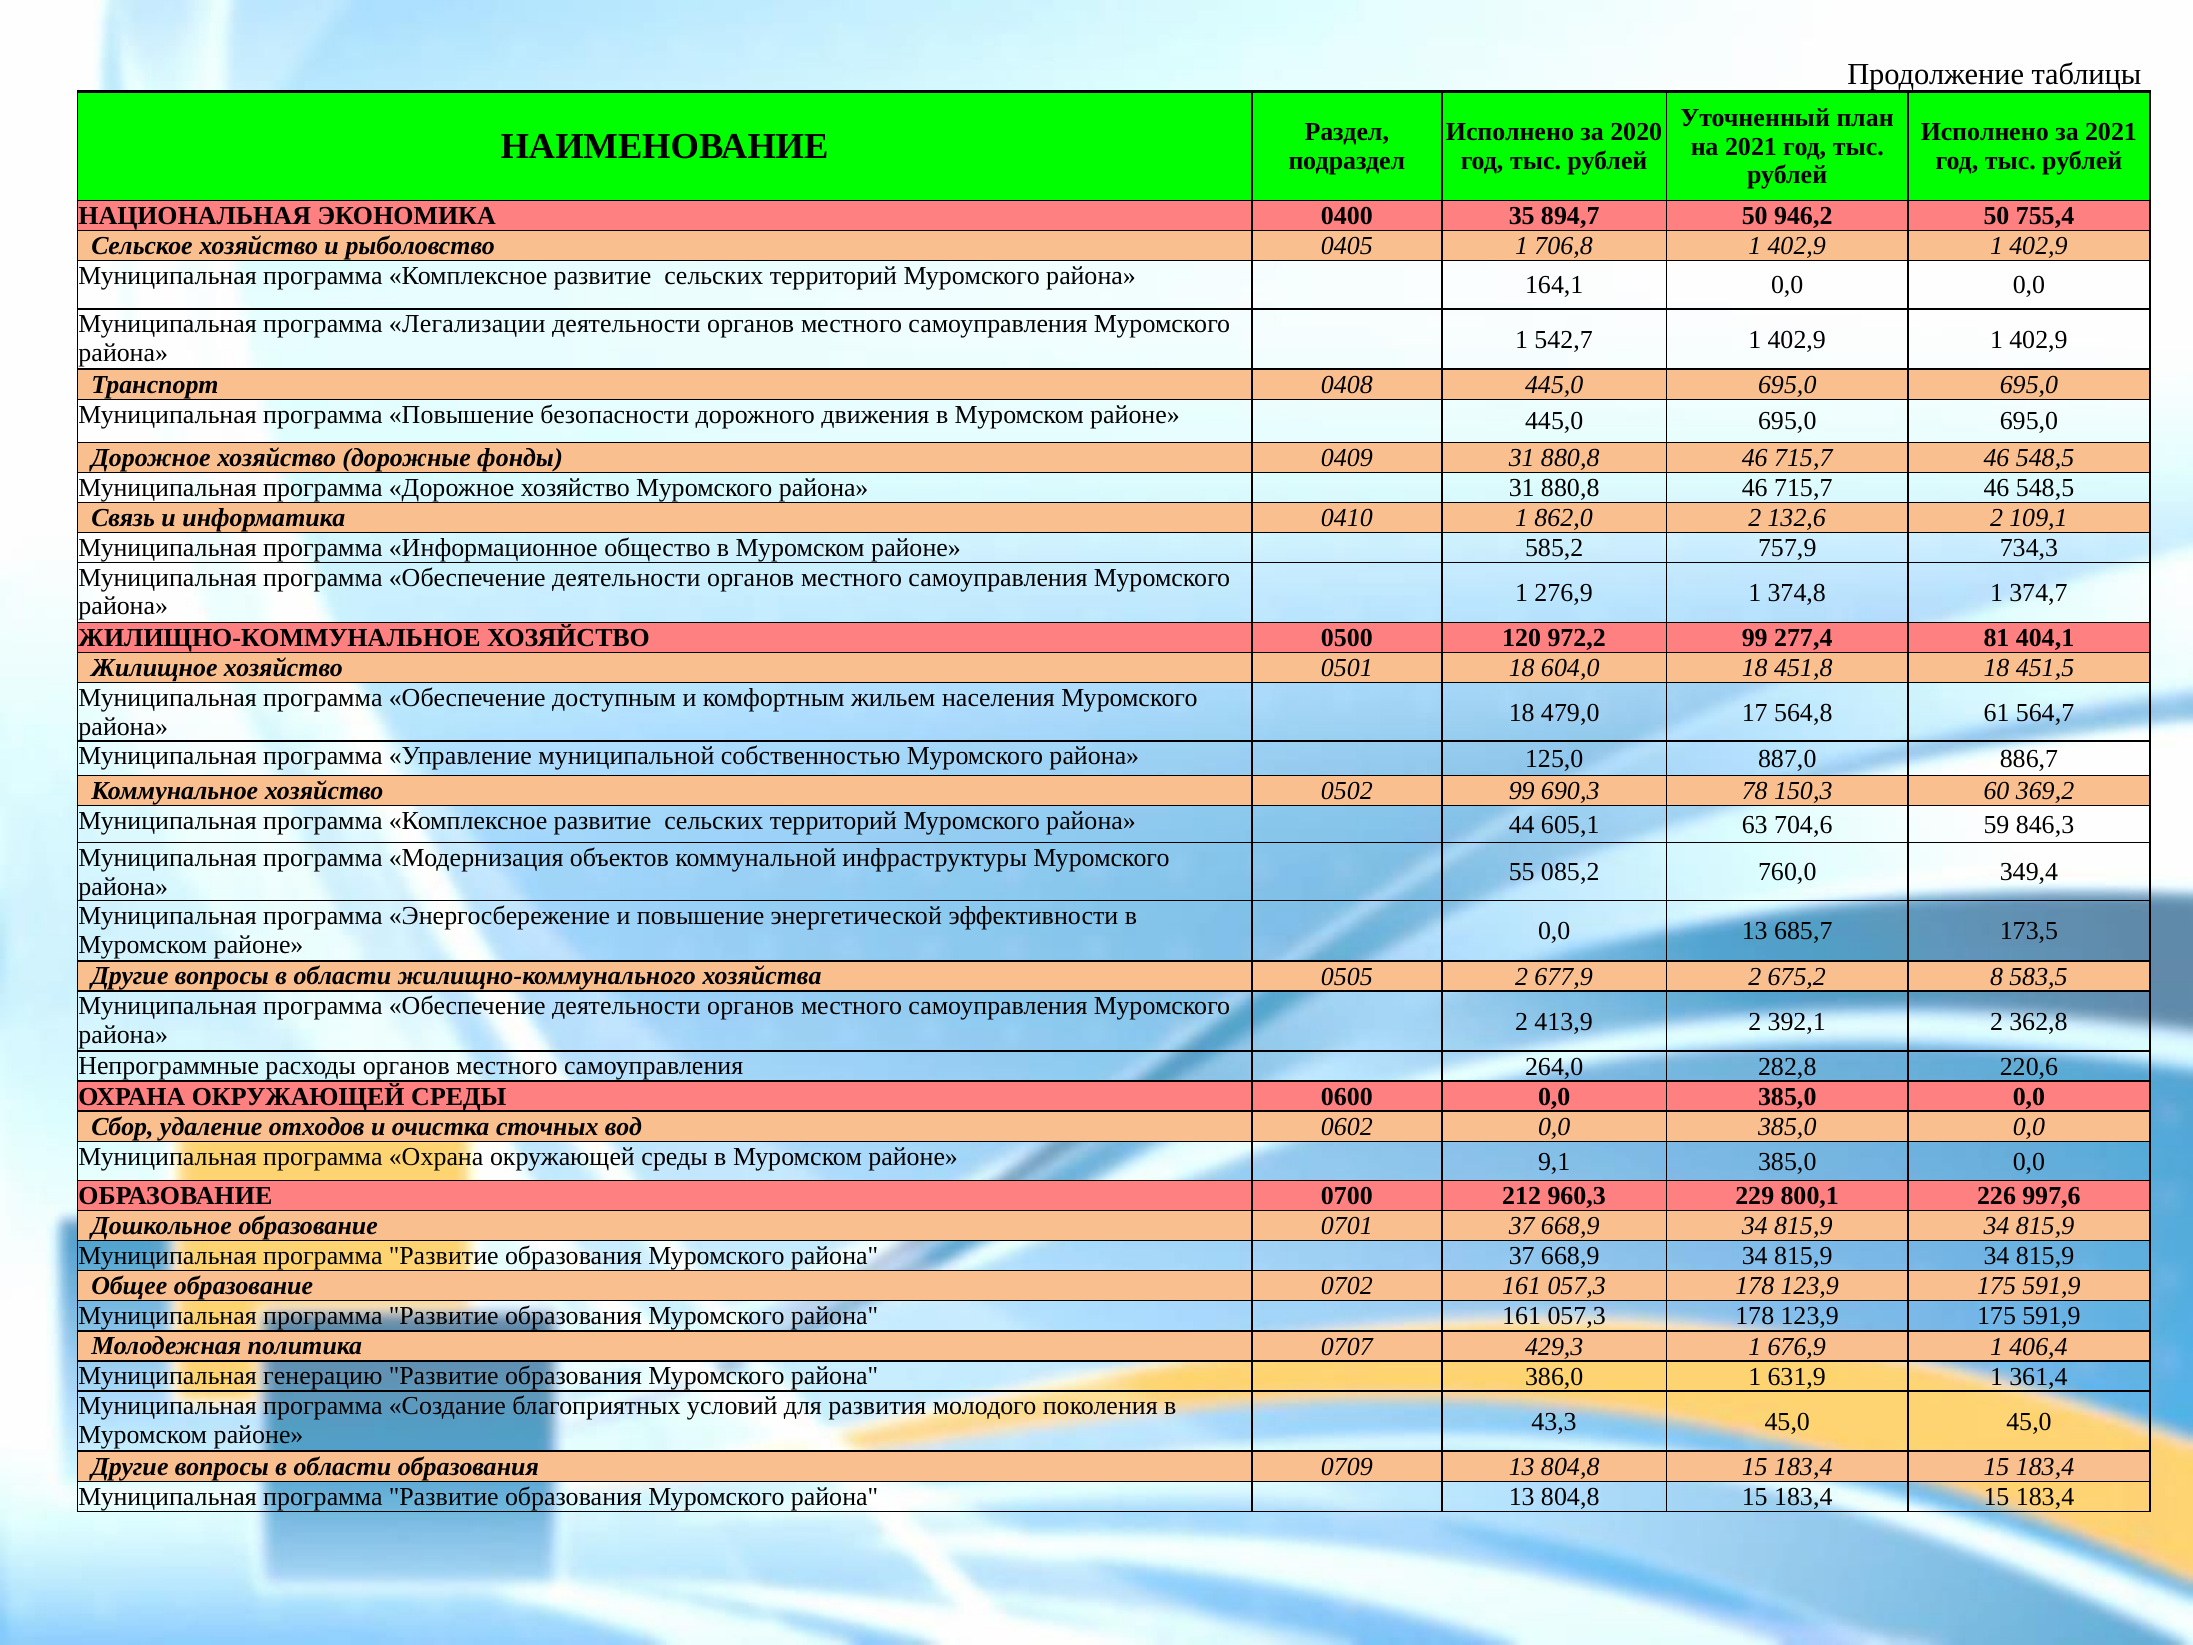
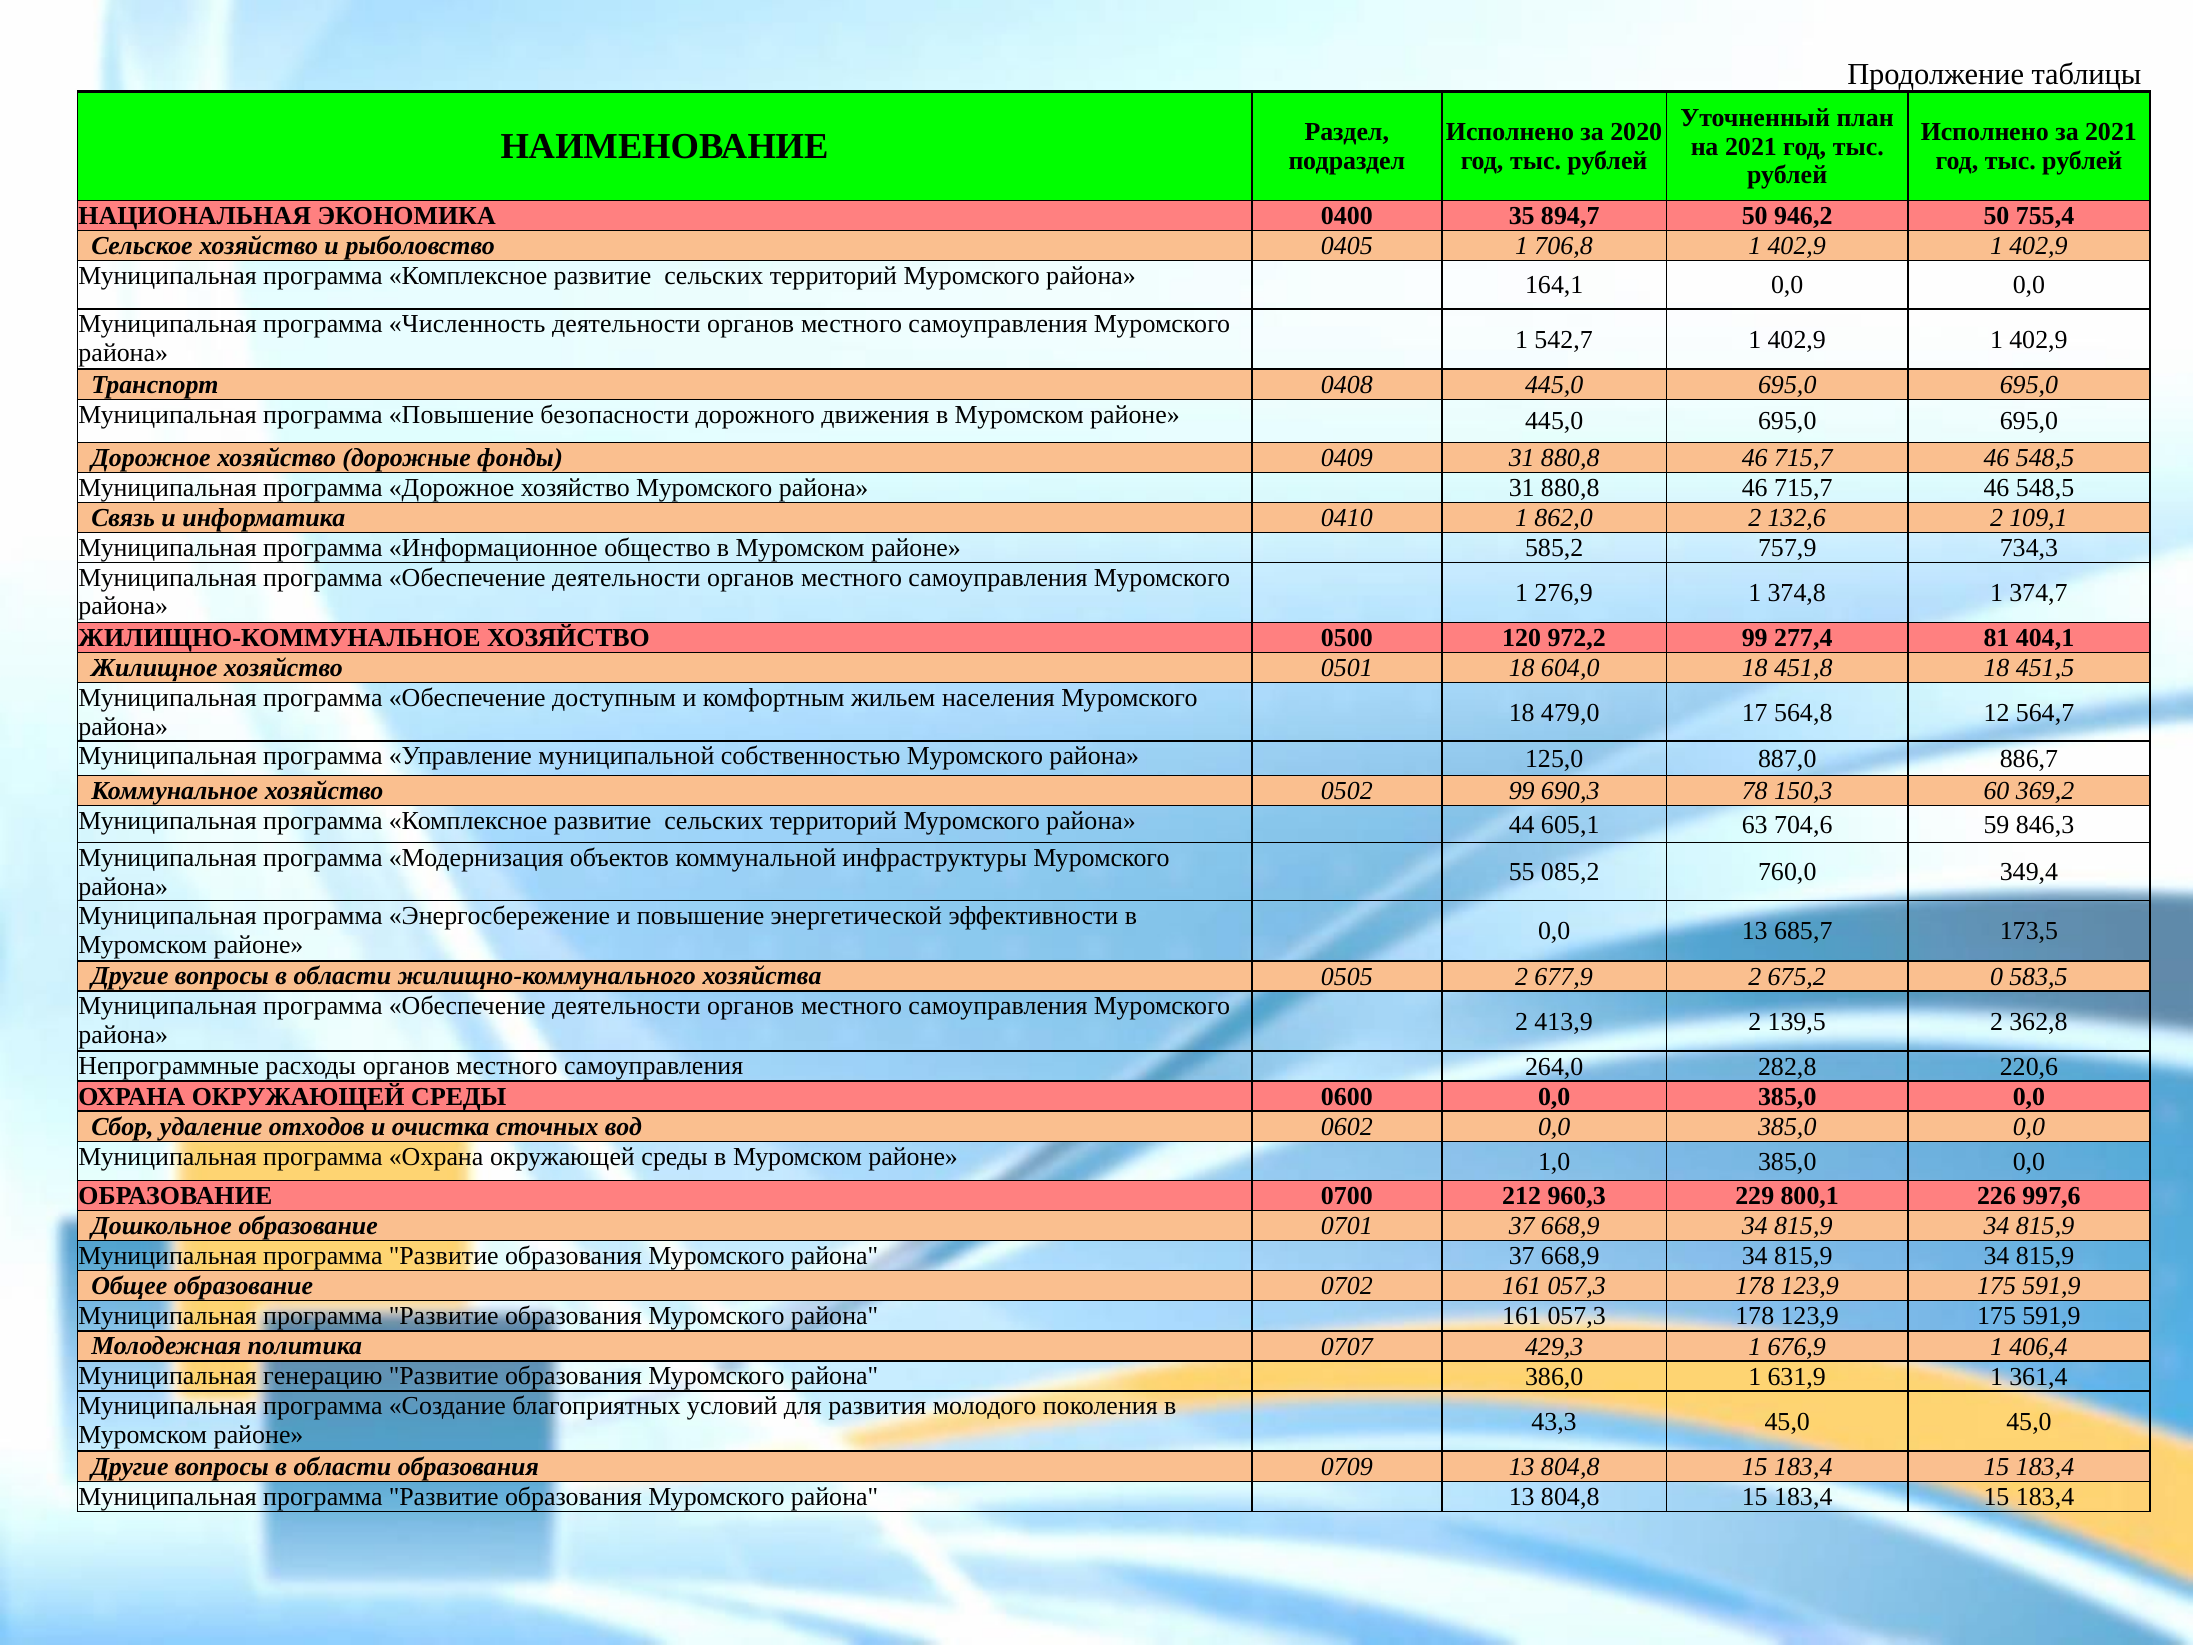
Легализации: Легализации -> Численность
61: 61 -> 12
8: 8 -> 0
392,1: 392,1 -> 139,5
9,1: 9,1 -> 1,0
